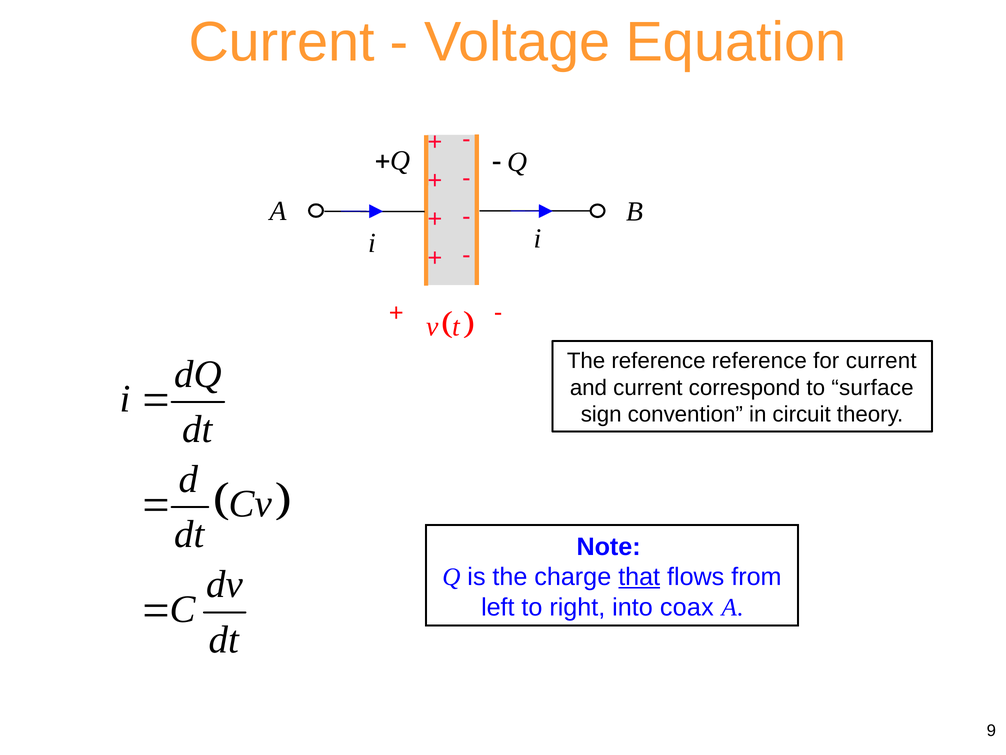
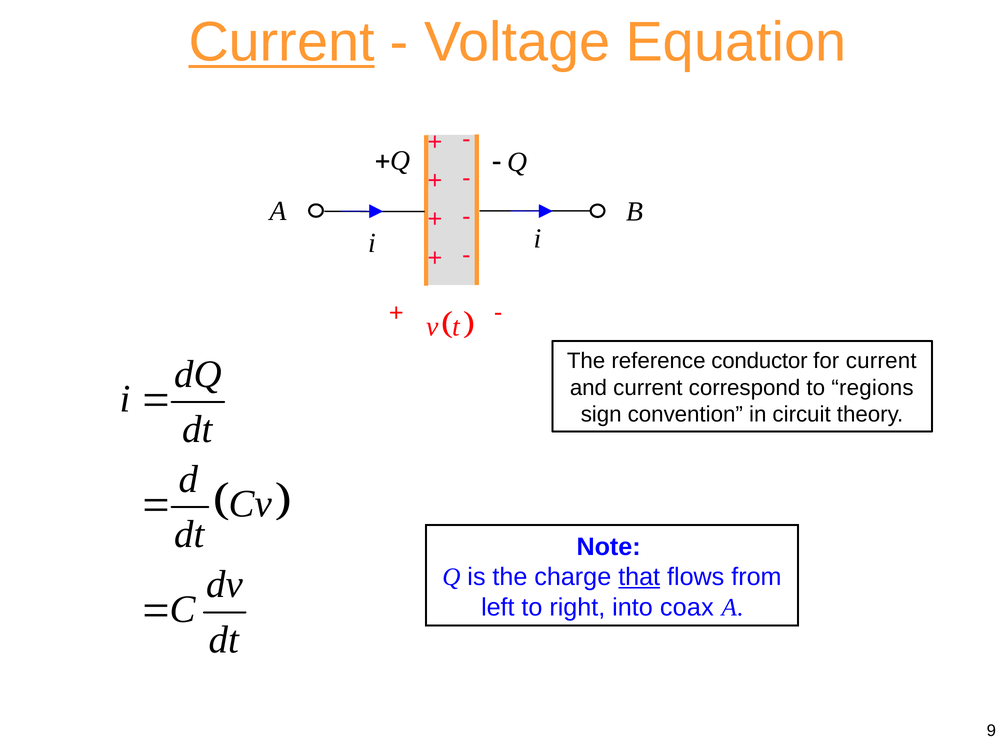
Current at (282, 42) underline: none -> present
reference reference: reference -> conductor
surface: surface -> regions
